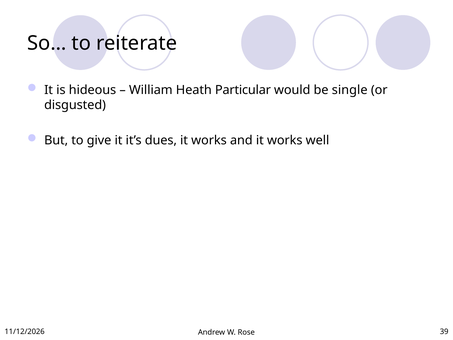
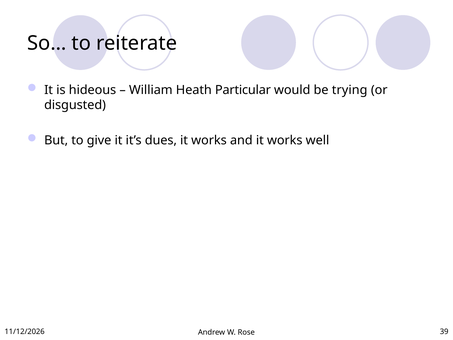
single: single -> trying
